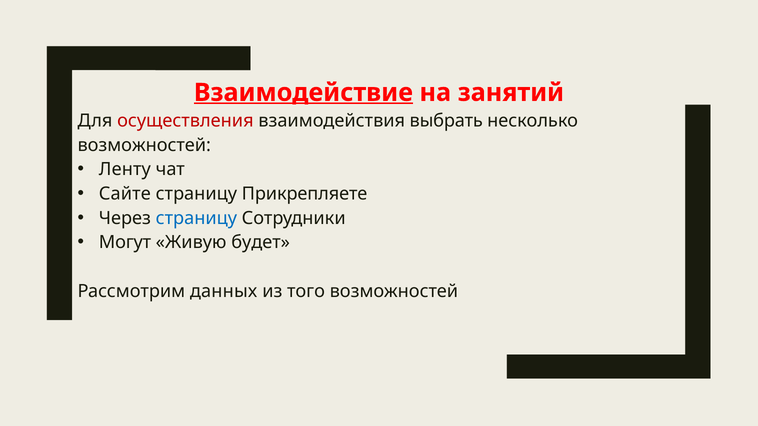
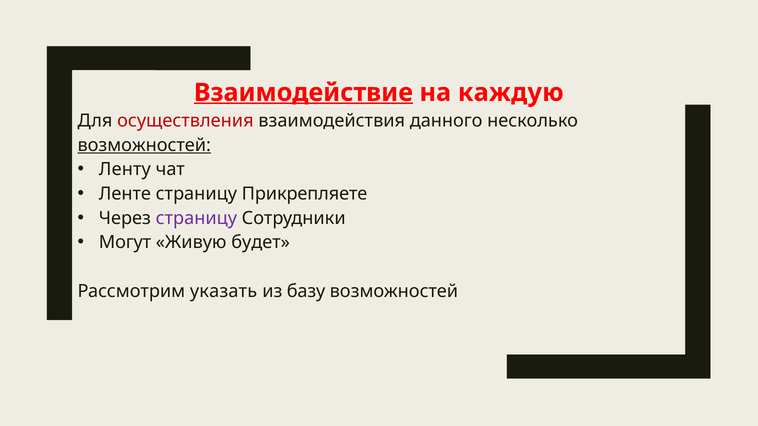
занятий: занятий -> каждую
выбрать: выбрать -> данного
возможностей at (144, 145) underline: none -> present
Сайте: Сайте -> Ленте
страницу at (196, 218) colour: blue -> purple
данных: данных -> указать
того: того -> базу
